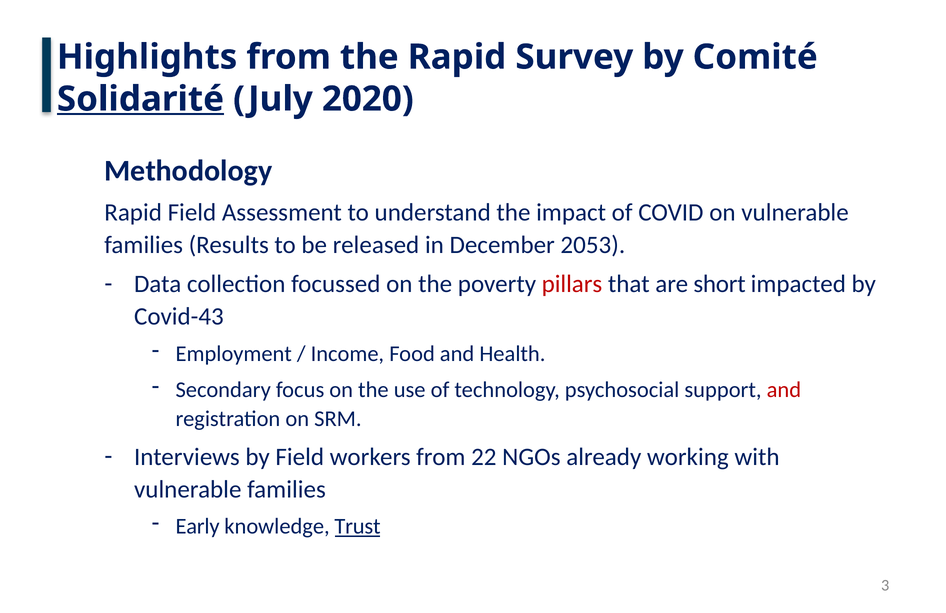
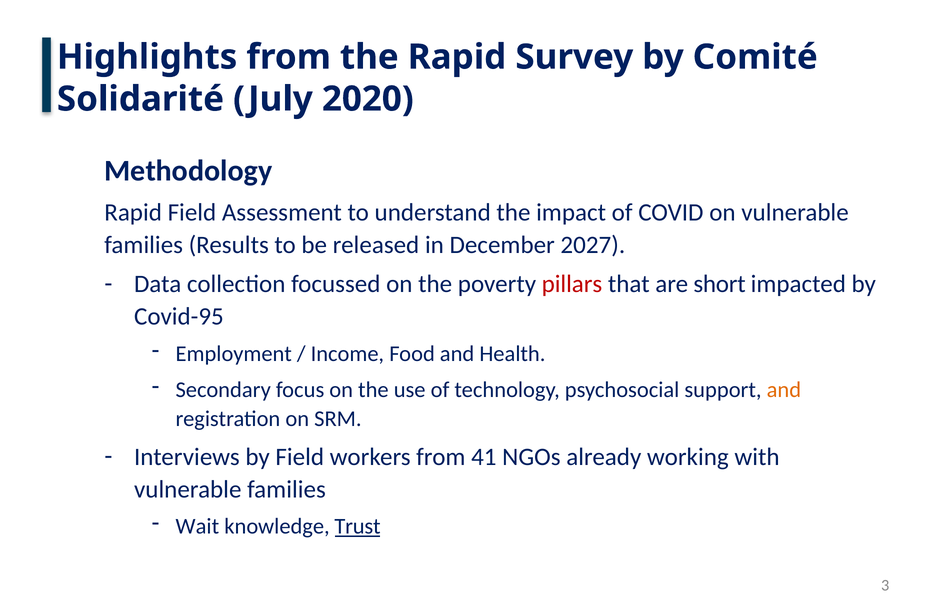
Solidarité underline: present -> none
2053: 2053 -> 2027
Covid-43: Covid-43 -> Covid-95
and at (784, 390) colour: red -> orange
22: 22 -> 41
Early: Early -> Wait
